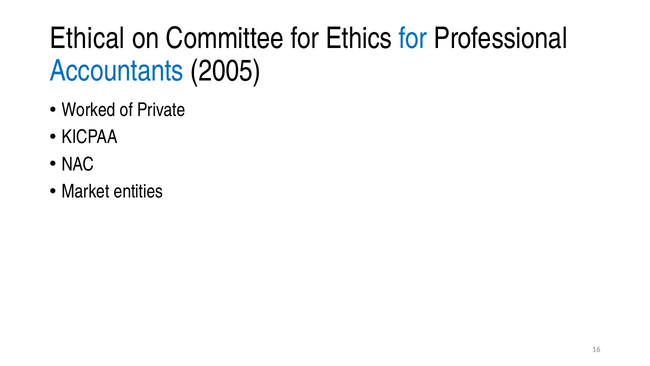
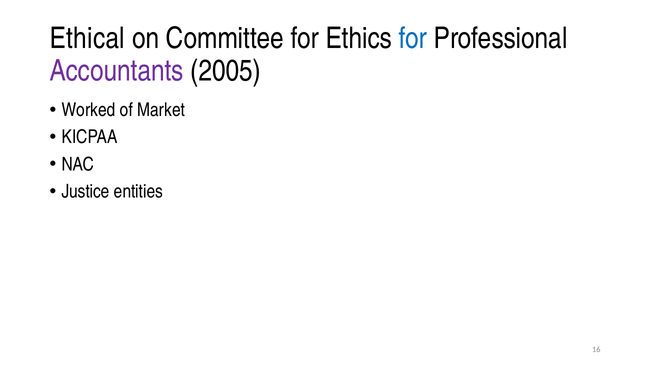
Accountants colour: blue -> purple
Private: Private -> Market
Market: Market -> Justice
